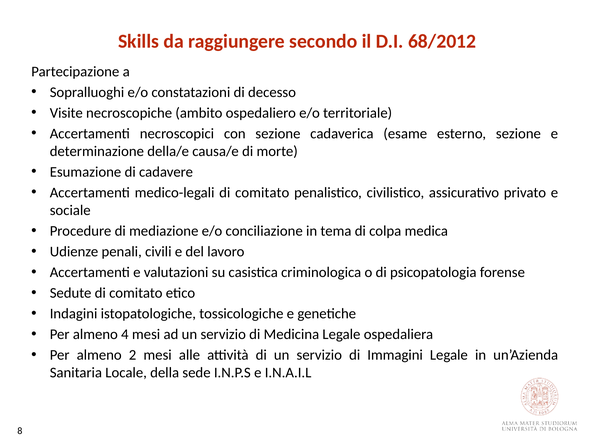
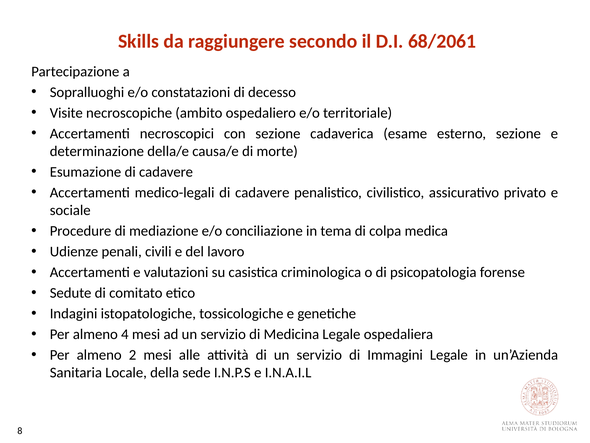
68/2012: 68/2012 -> 68/2061
medico-legali di comitato: comitato -> cadavere
